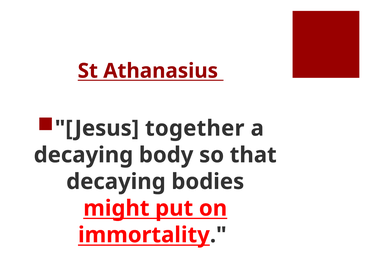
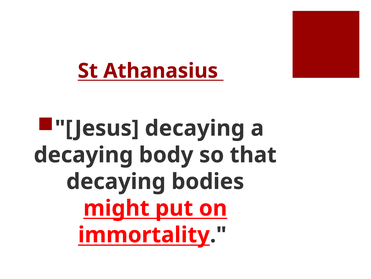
Jesus together: together -> decaying
